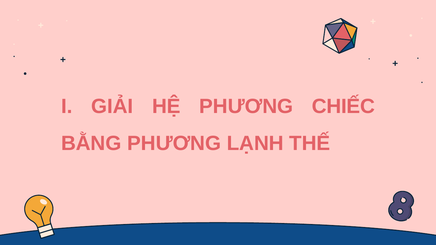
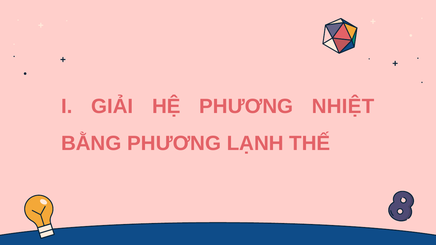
CHIẾC: CHIẾC -> NHIỆT
